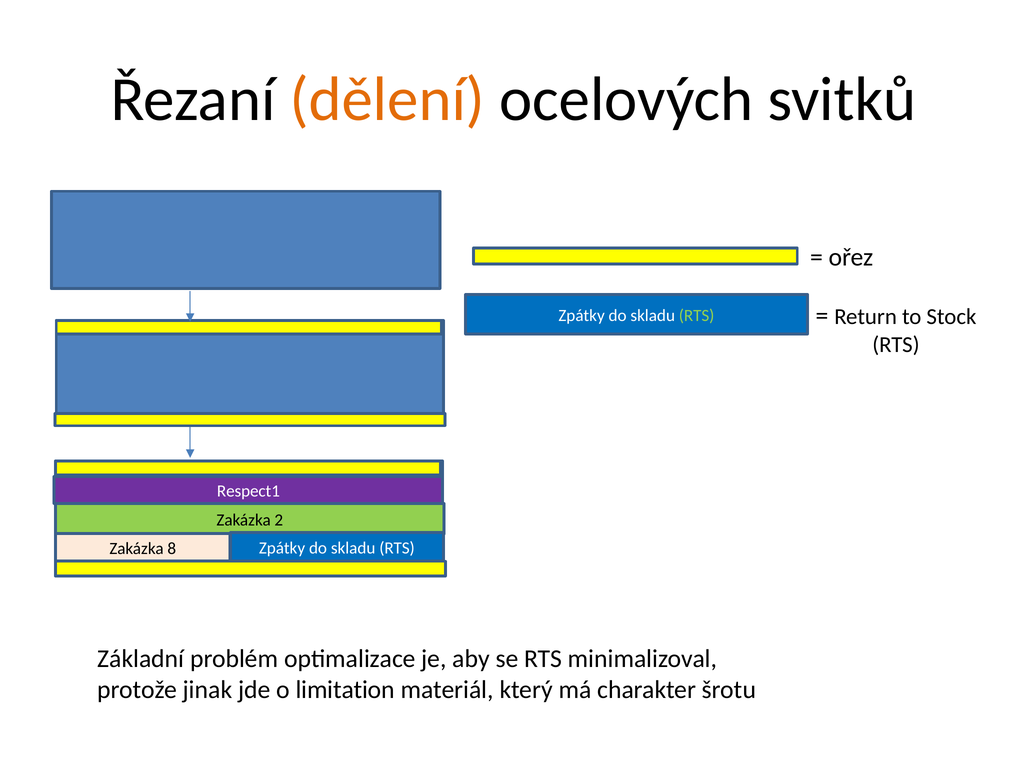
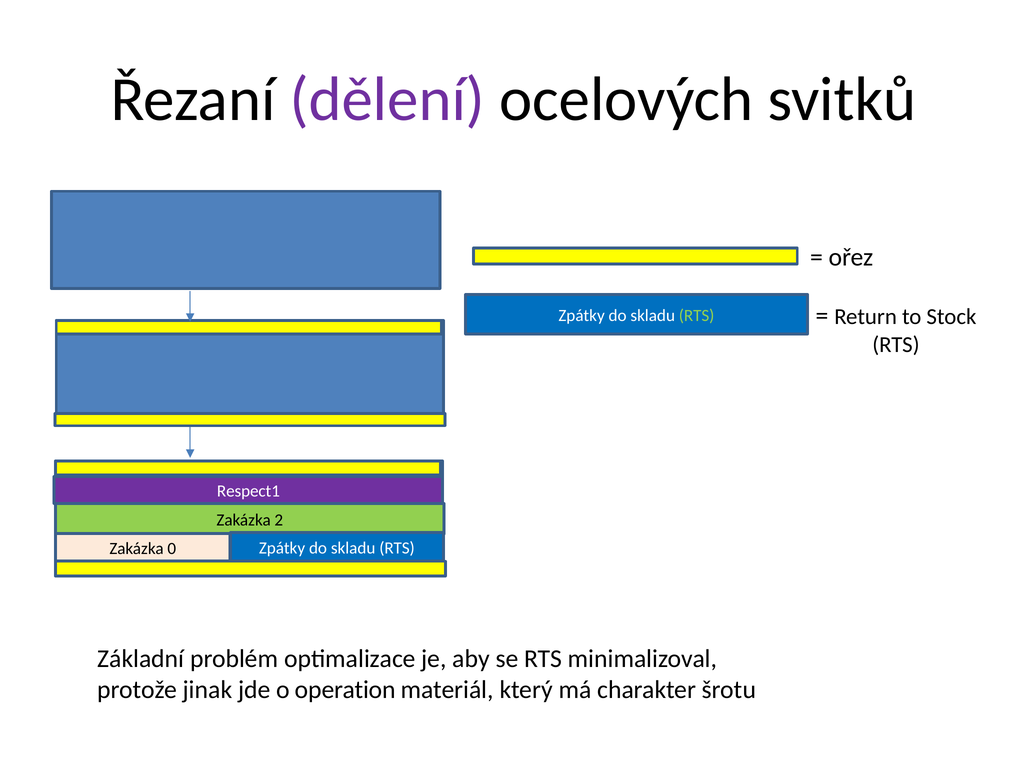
dělení colour: orange -> purple
8: 8 -> 0
limitation: limitation -> operation
